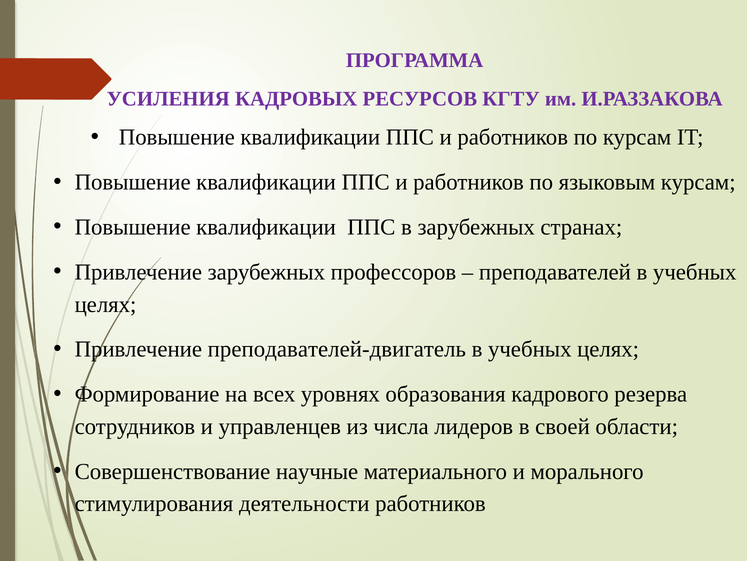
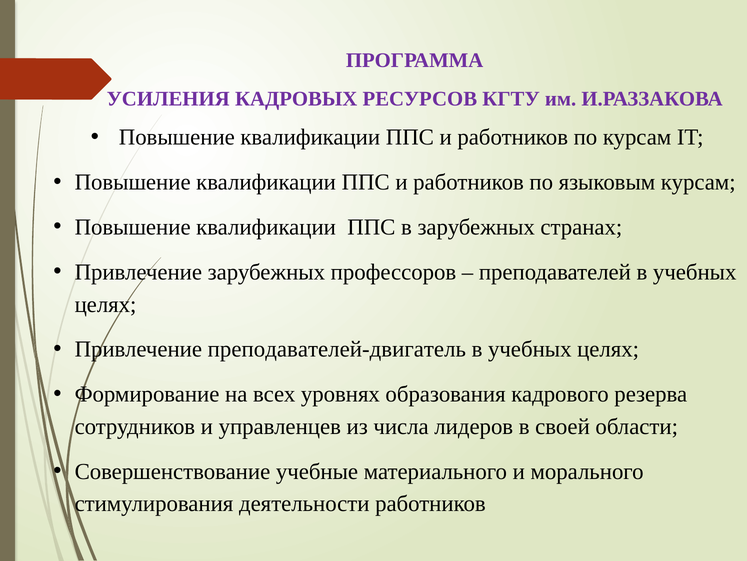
научные: научные -> учебные
